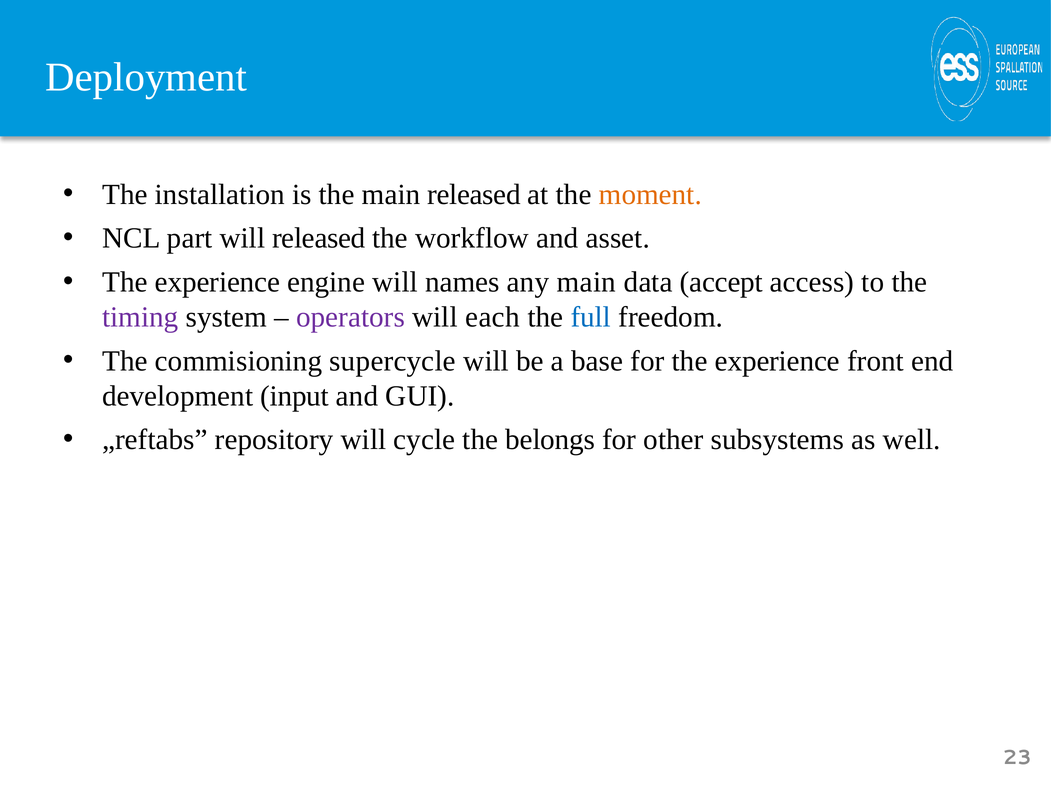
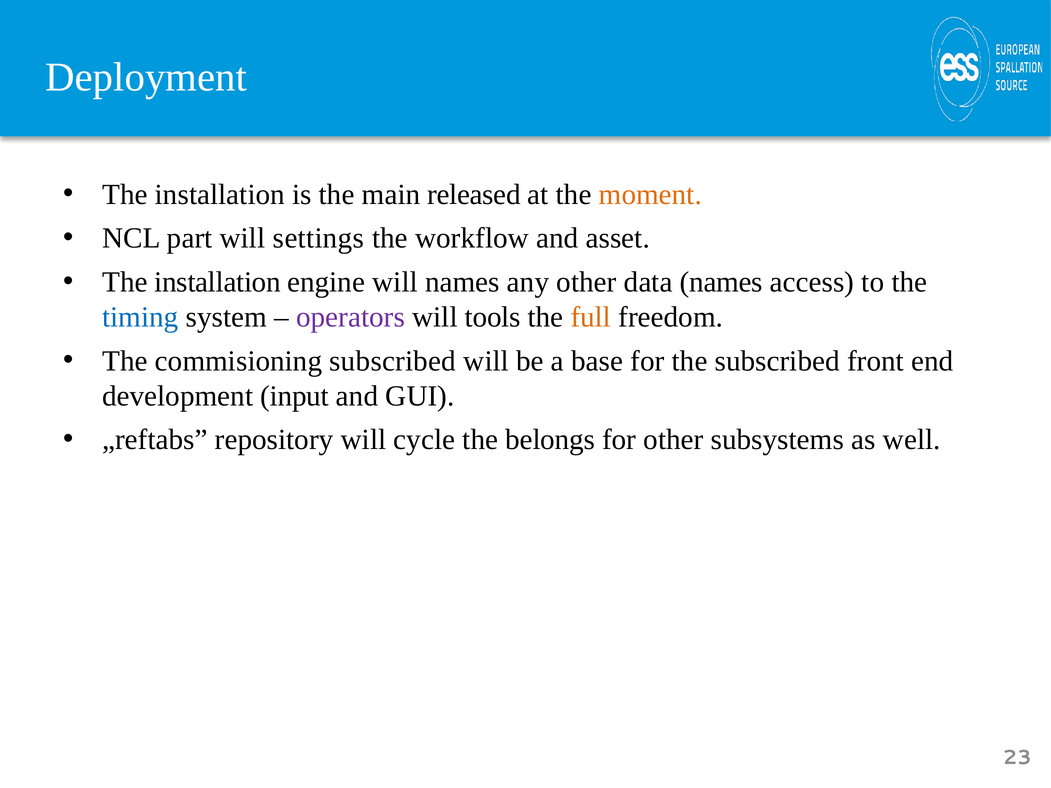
will released: released -> settings
experience at (217, 282): experience -> installation
any main: main -> other
data accept: accept -> names
timing colour: purple -> blue
each: each -> tools
full colour: blue -> orange
commisioning supercycle: supercycle -> subscribed
for the experience: experience -> subscribed
